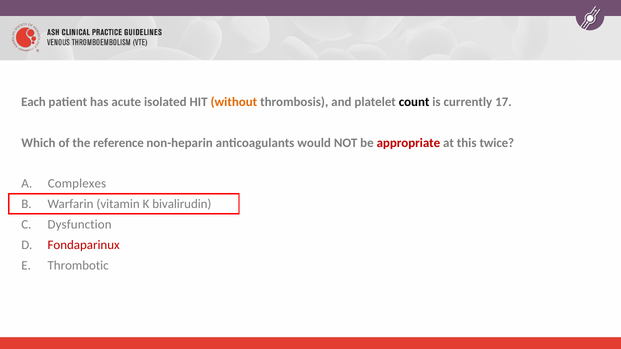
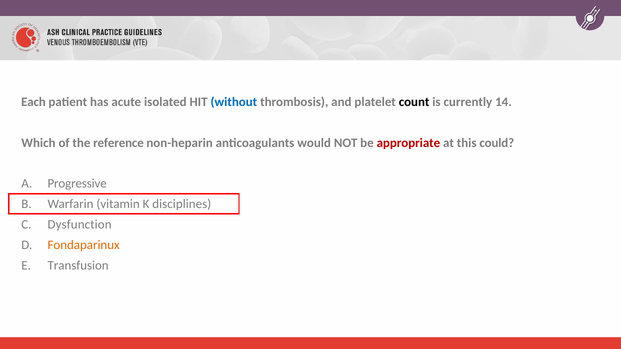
without colour: orange -> blue
17: 17 -> 14
twice: twice -> could
Complexes: Complexes -> Progressive
bivalirudin: bivalirudin -> disciplines
Fondaparinux colour: red -> orange
Thrombotic: Thrombotic -> Transfusion
